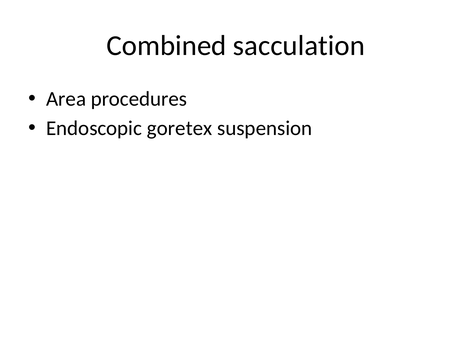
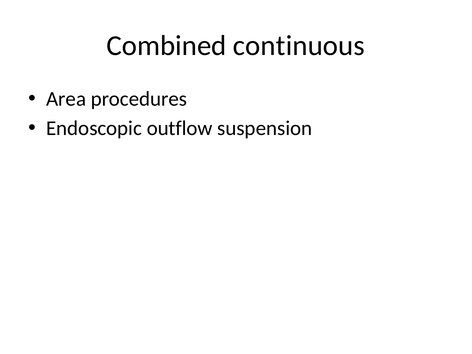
sacculation: sacculation -> continuous
goretex: goretex -> outflow
